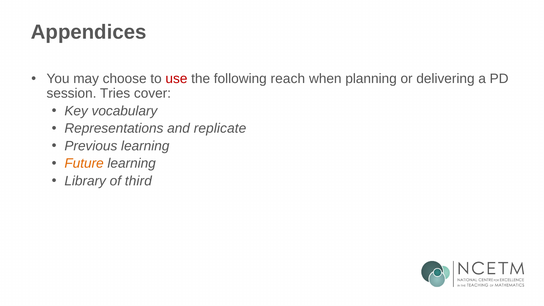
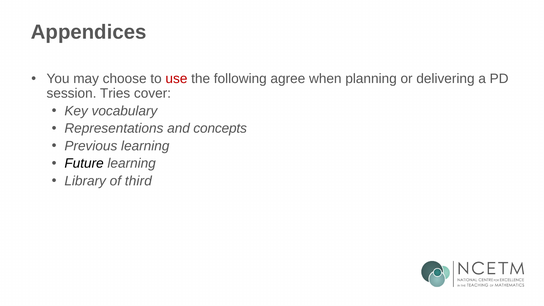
reach: reach -> agree
replicate: replicate -> concepts
Future colour: orange -> black
